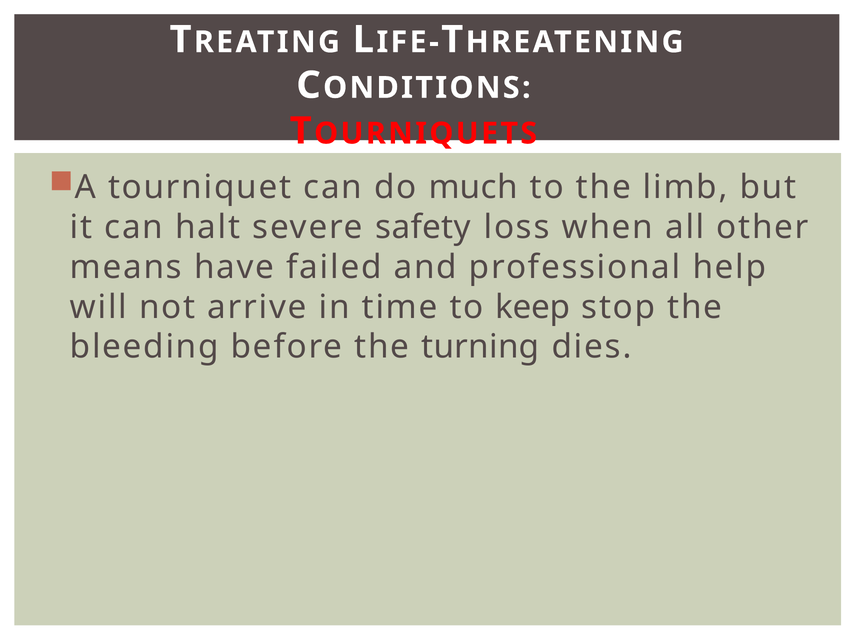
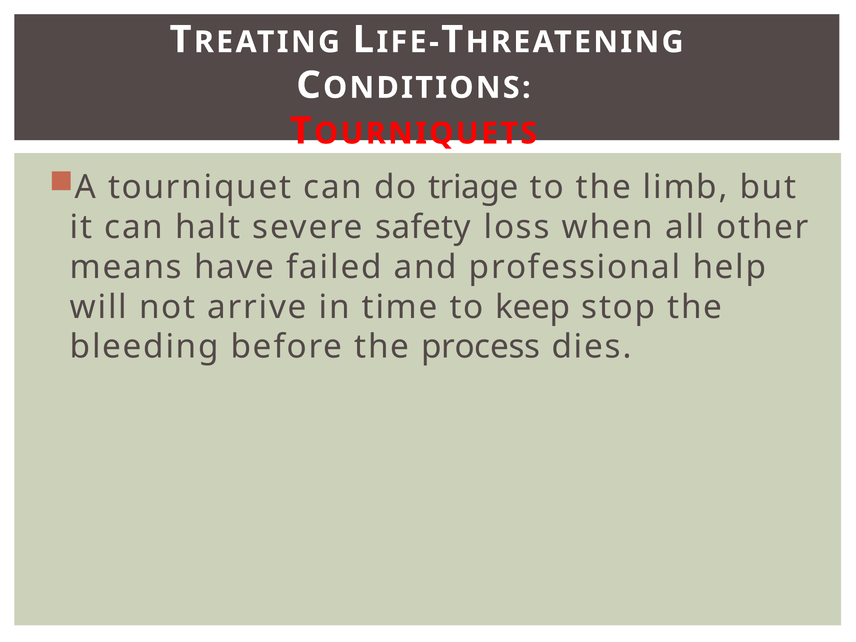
much: much -> triage
turning: turning -> process
